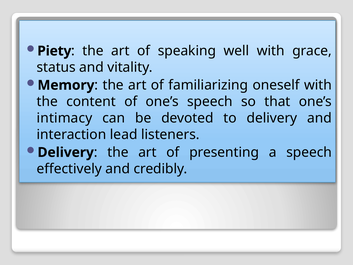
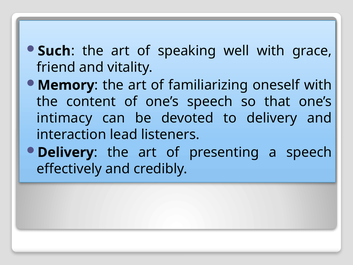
Piety: Piety -> Such
status: status -> friend
